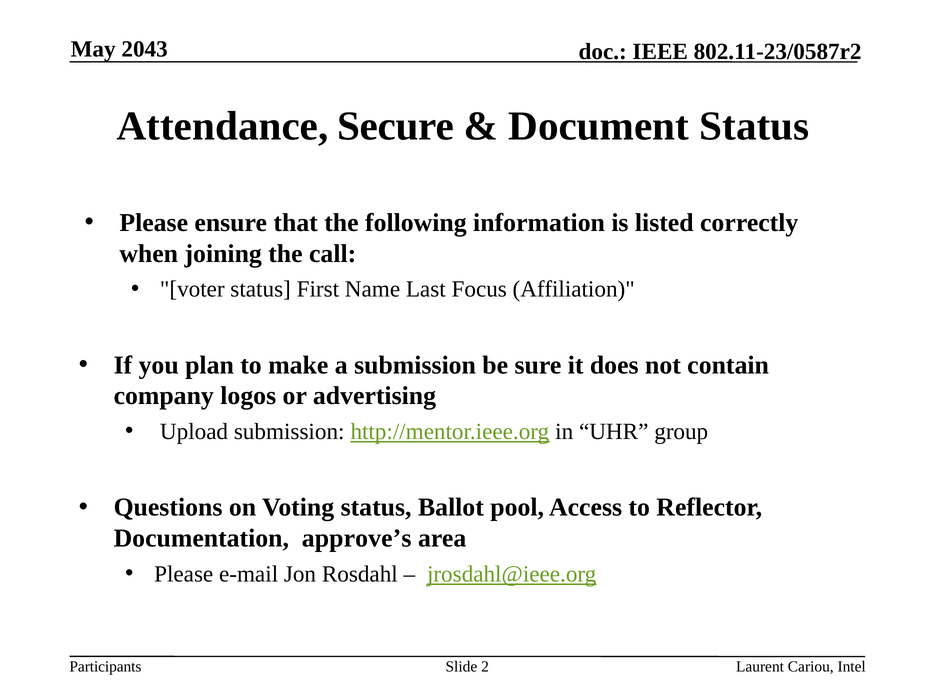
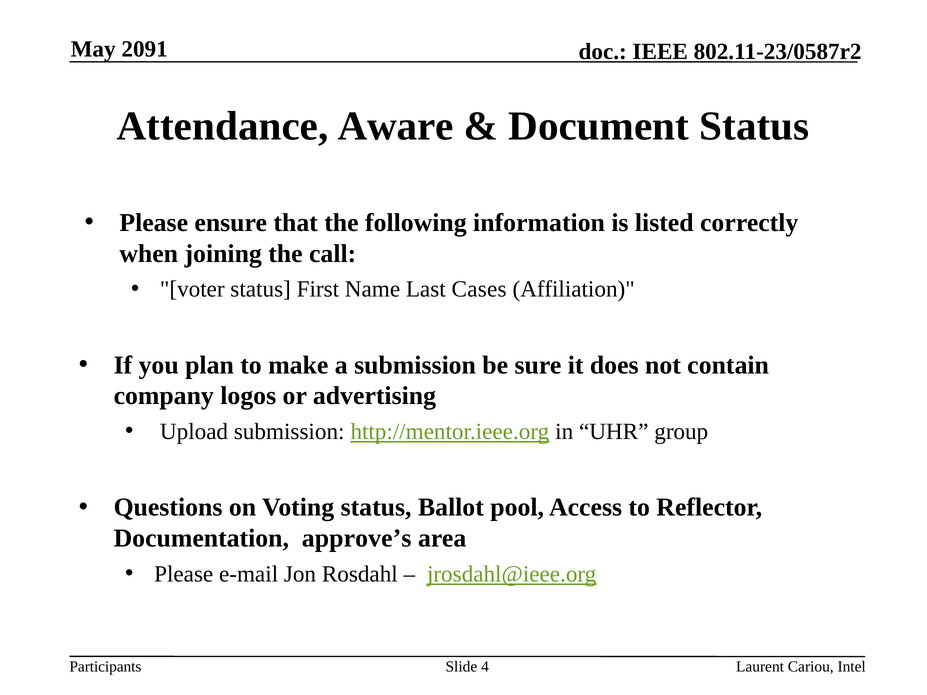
2043: 2043 -> 2091
Secure: Secure -> Aware
Focus: Focus -> Cases
2: 2 -> 4
